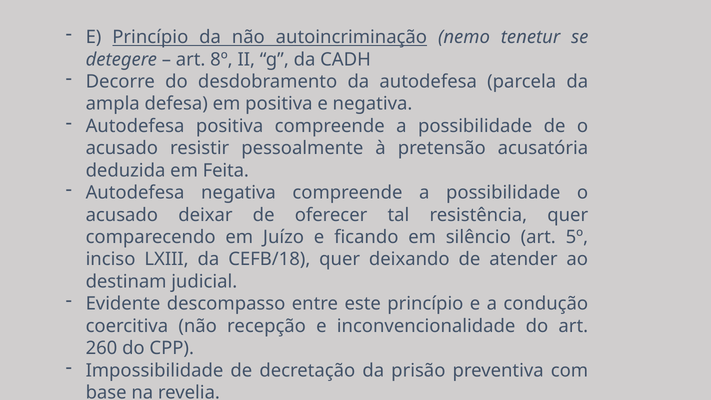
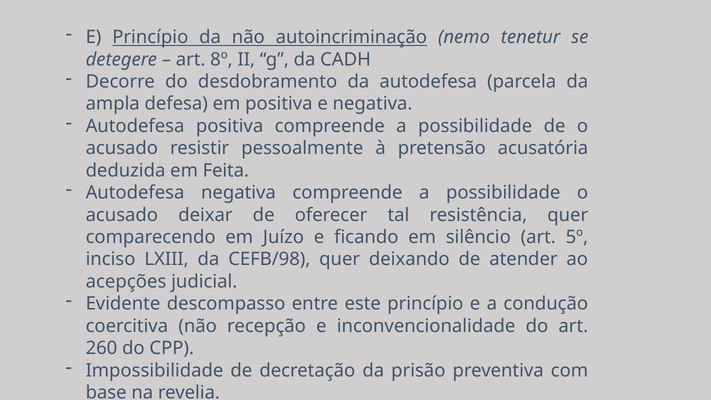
CEFB/18: CEFB/18 -> CEFB/98
destinam: destinam -> acepções
